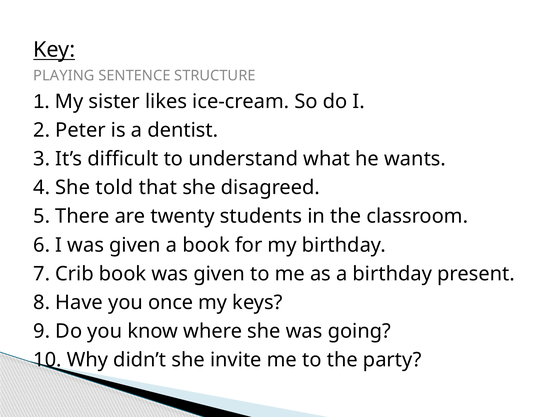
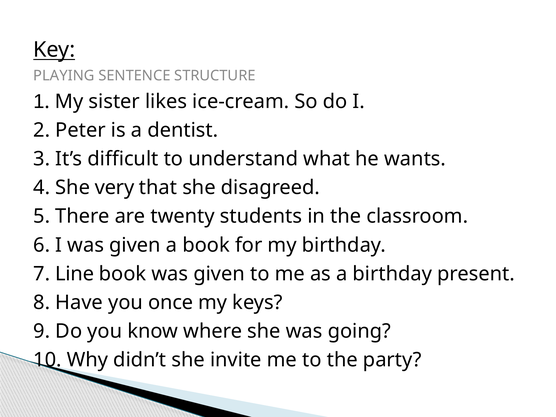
told: told -> very
Crib: Crib -> Line
